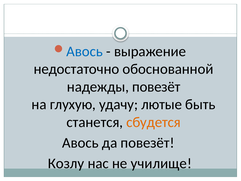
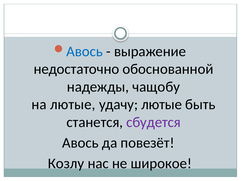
надежды повезёт: повезёт -> чащобу
на глухую: глухую -> лютые
сбудется colour: orange -> purple
училище: училище -> широкое
